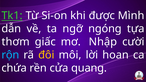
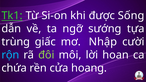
Mình: Mình -> Sống
ngóng: ngóng -> sướng
thơm: thơm -> trùng
đôi colour: yellow -> light green
quang: quang -> hoang
